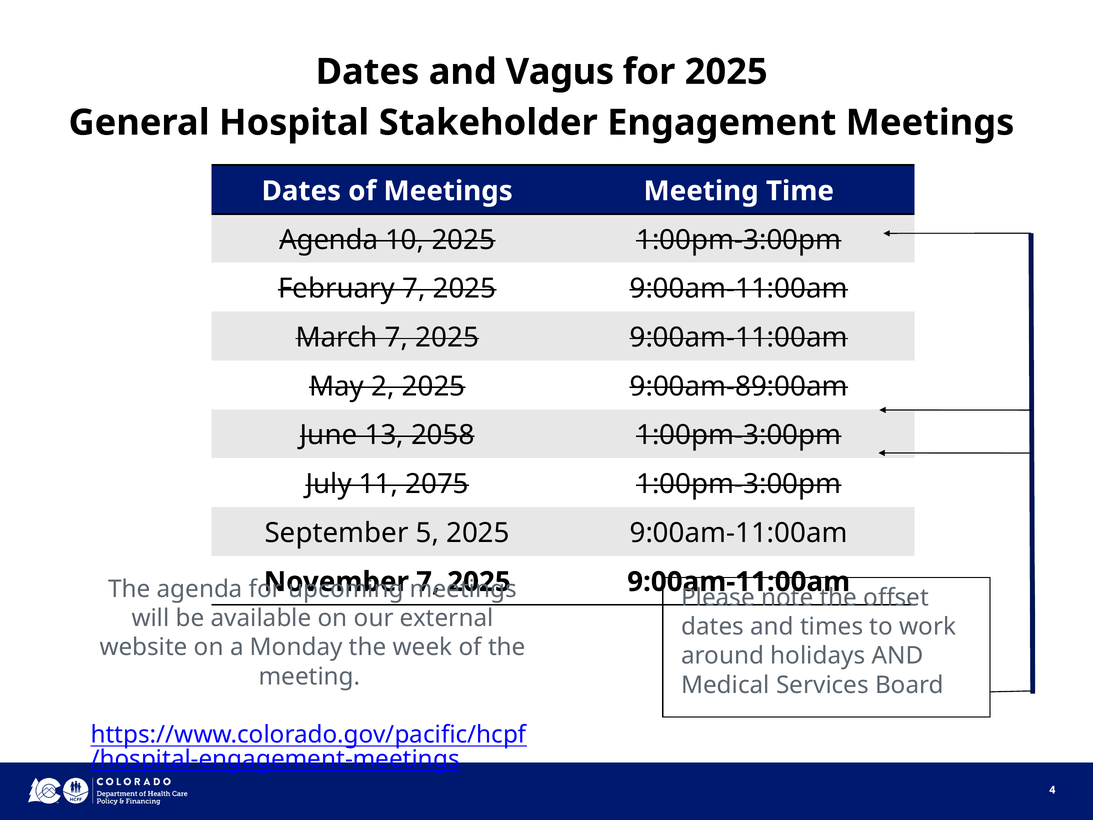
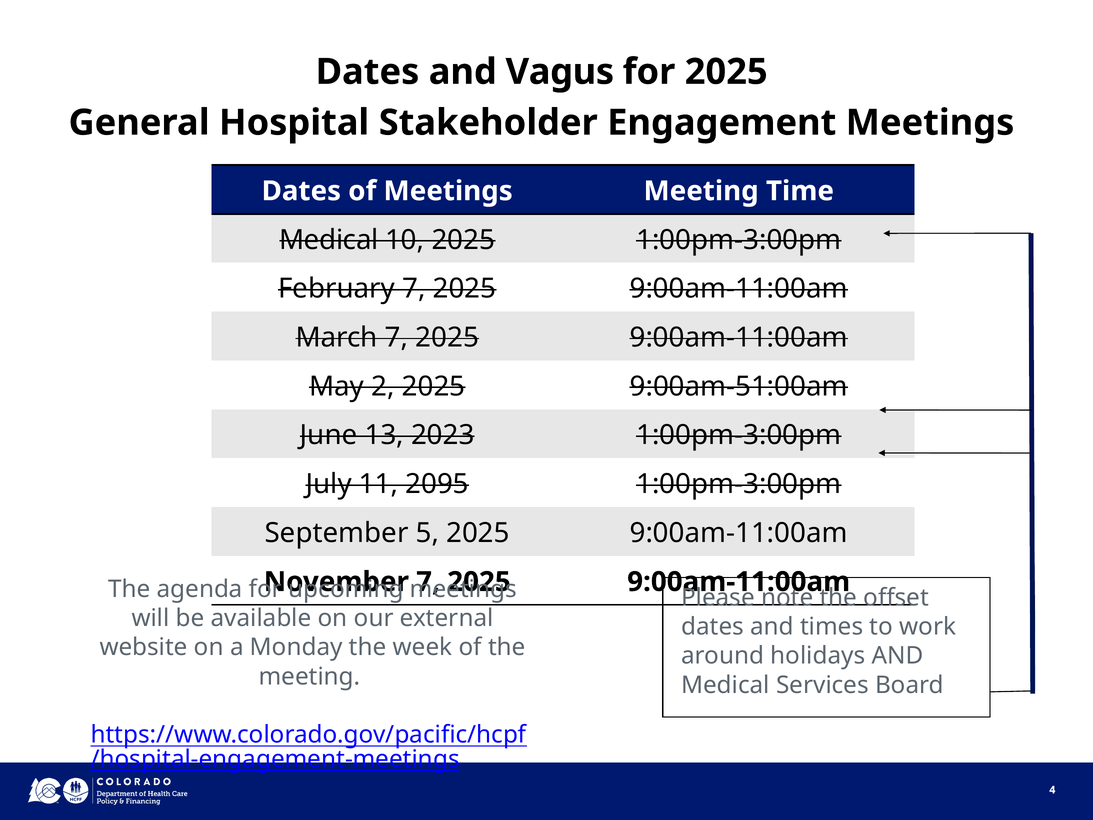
Agenda at (329, 240): Agenda -> Medical
9:00am-89:00am: 9:00am-89:00am -> 9:00am-51:00am
2058: 2058 -> 2023
2075: 2075 -> 2095
